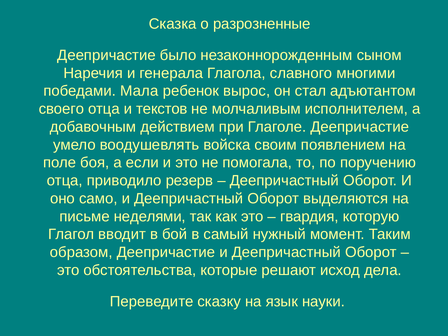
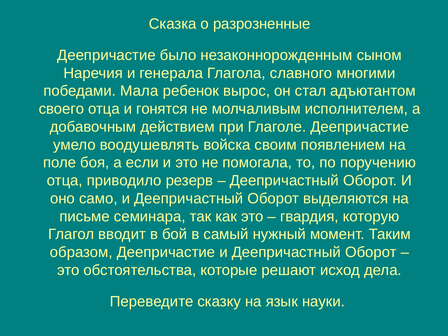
текстов: текстов -> гонятся
неделями: неделями -> семинара
